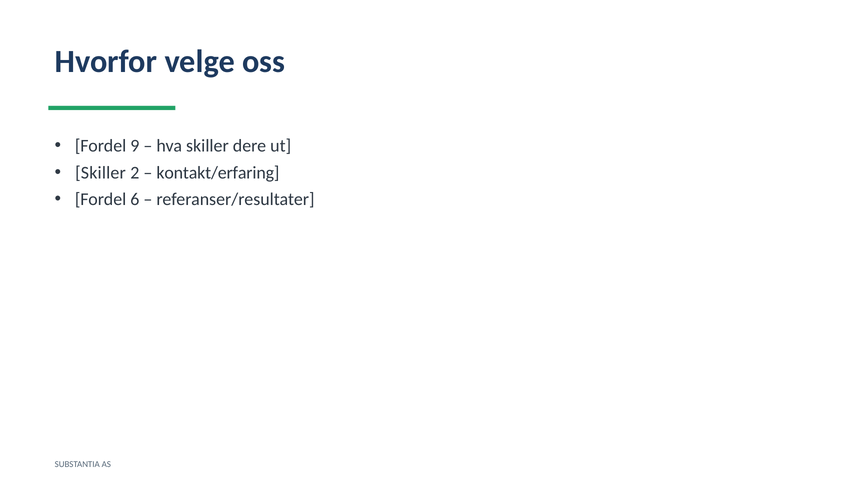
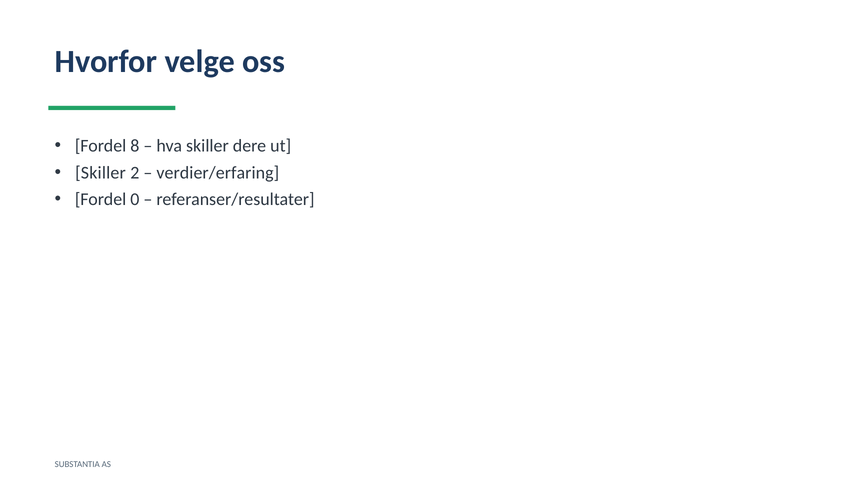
9: 9 -> 8
kontakt/erfaring: kontakt/erfaring -> verdier/erfaring
6: 6 -> 0
